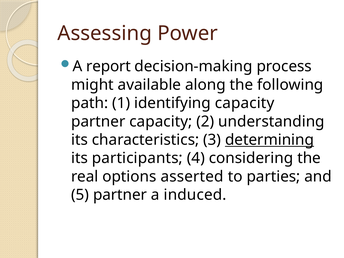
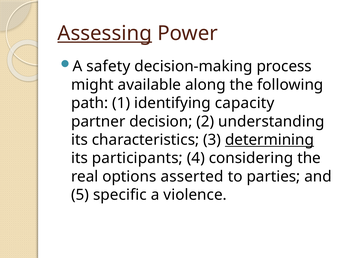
Assessing underline: none -> present
report: report -> safety
partner capacity: capacity -> decision
5 partner: partner -> specific
induced: induced -> violence
